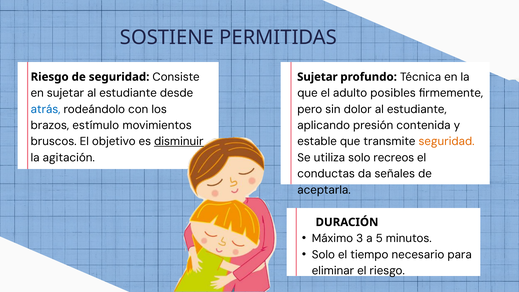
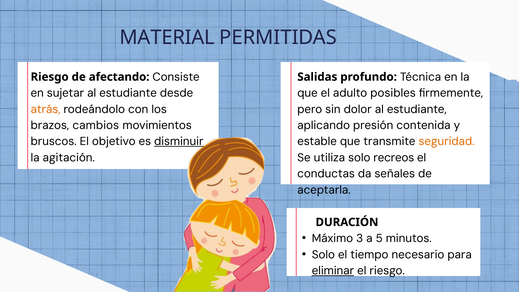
SOSTIENE: SOSTIENE -> MATERIAL
de seguridad: seguridad -> afectando
Sujetar at (317, 77): Sujetar -> Salidas
atrás colour: blue -> orange
estímulo: estímulo -> cambios
eliminar underline: none -> present
